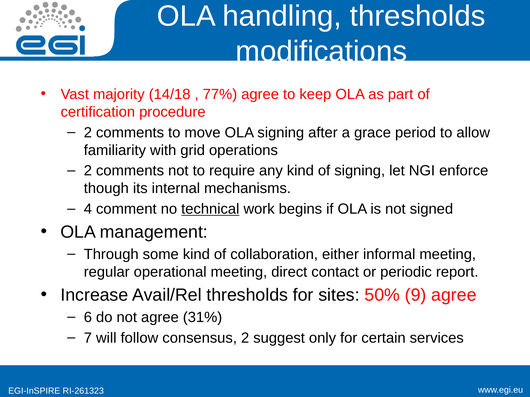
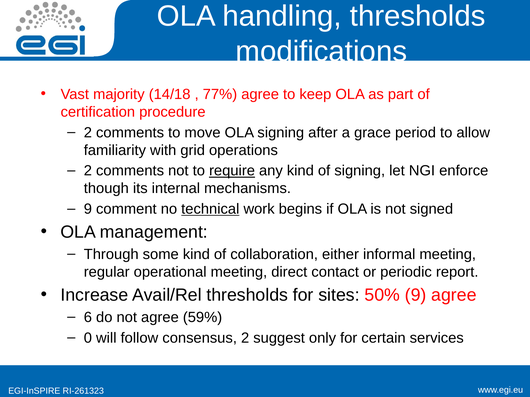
require underline: none -> present
4 at (88, 209): 4 -> 9
31%: 31% -> 59%
7: 7 -> 0
